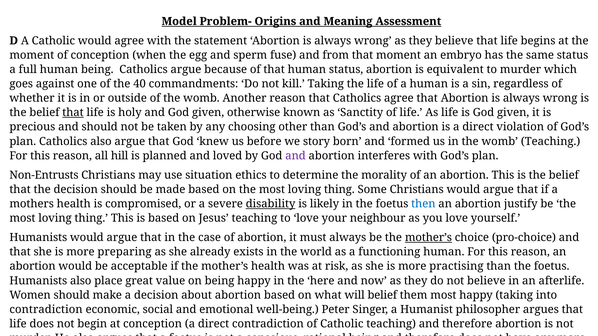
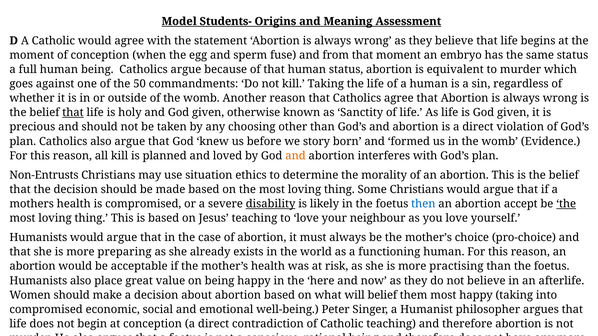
Problem-: Problem- -> Students-
40: 40 -> 50
womb Teaching: Teaching -> Evidence
all hill: hill -> kill
and at (295, 156) colour: purple -> orange
justify: justify -> accept
the at (566, 204) underline: none -> present
mother’s at (428, 238) underline: present -> none
contradiction at (46, 310): contradiction -> compromised
